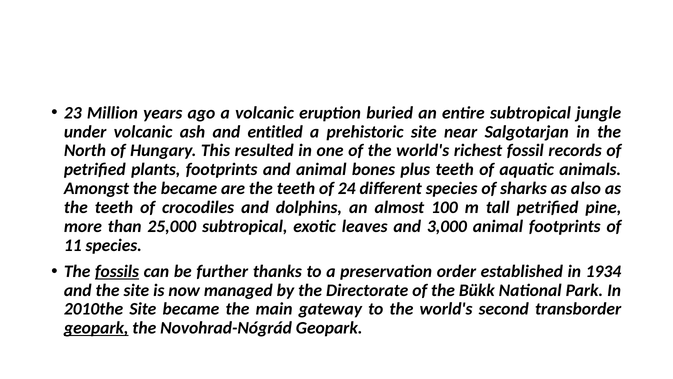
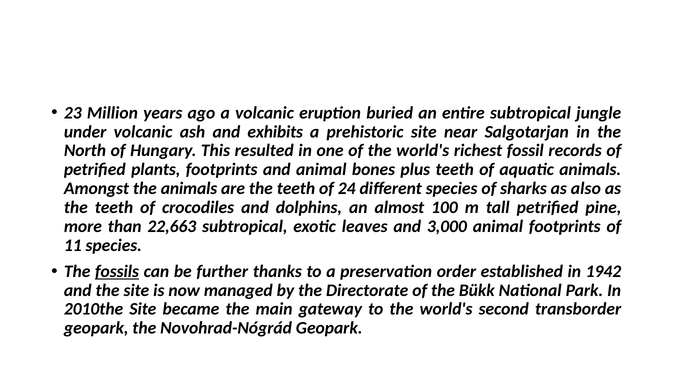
entitled: entitled -> exhibits
the became: became -> animals
25,000: 25,000 -> 22,663
1934: 1934 -> 1942
geopark at (96, 328) underline: present -> none
